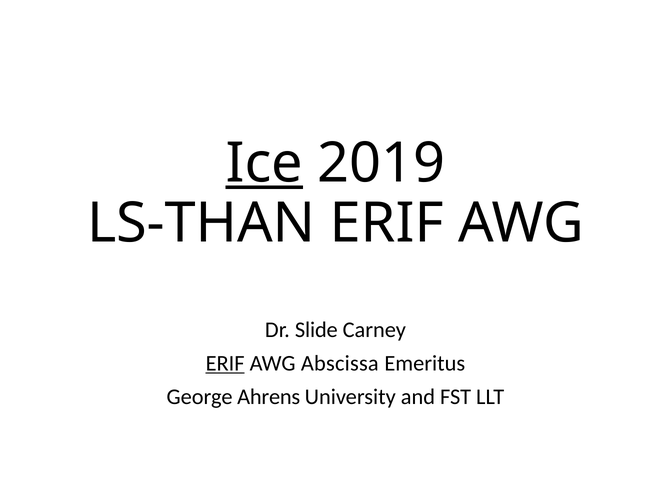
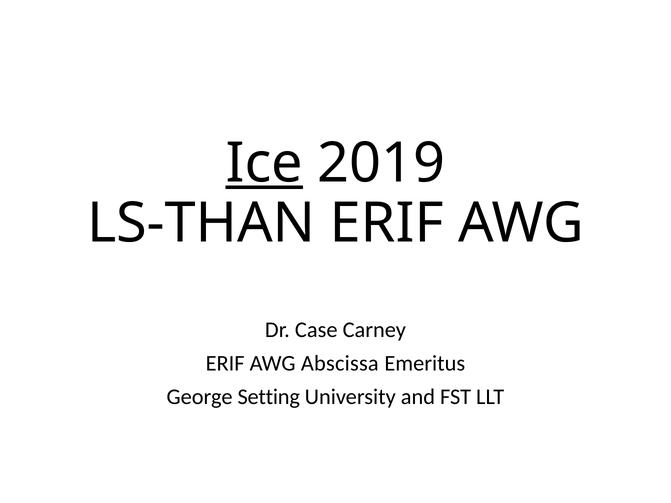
Slide: Slide -> Case
ERIF at (225, 364) underline: present -> none
Ahrens: Ahrens -> Setting
